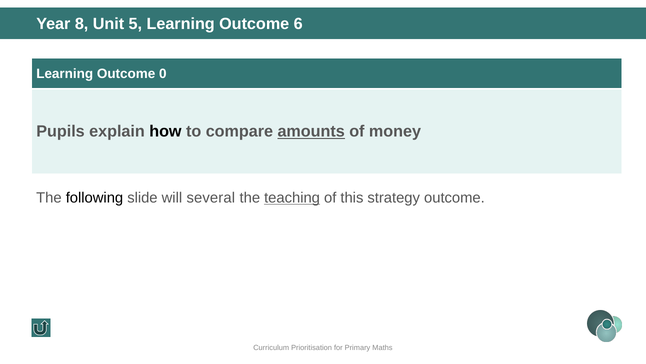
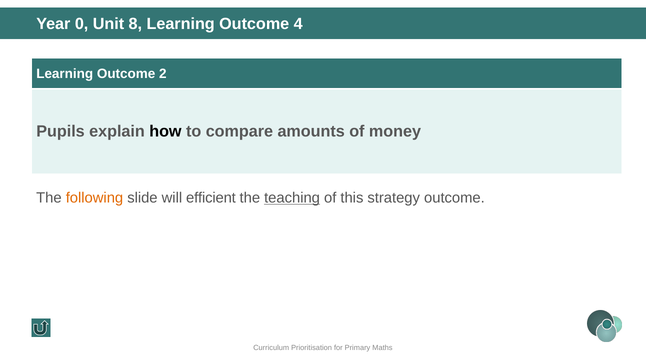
8: 8 -> 0
5: 5 -> 8
6: 6 -> 4
0: 0 -> 2
amounts underline: present -> none
following colour: black -> orange
several: several -> efficient
